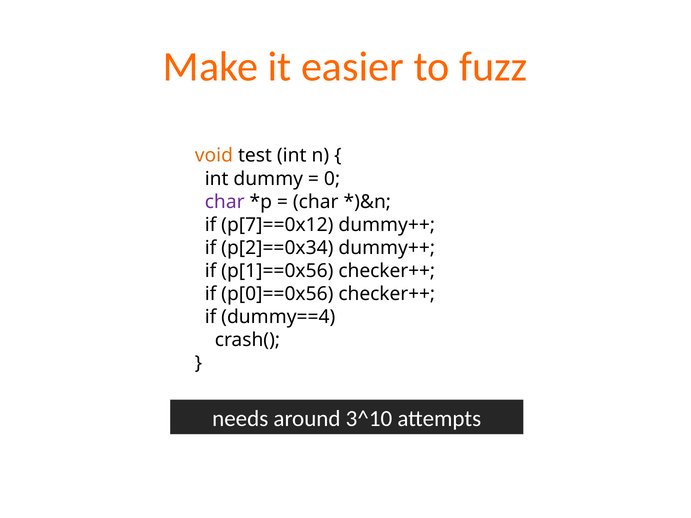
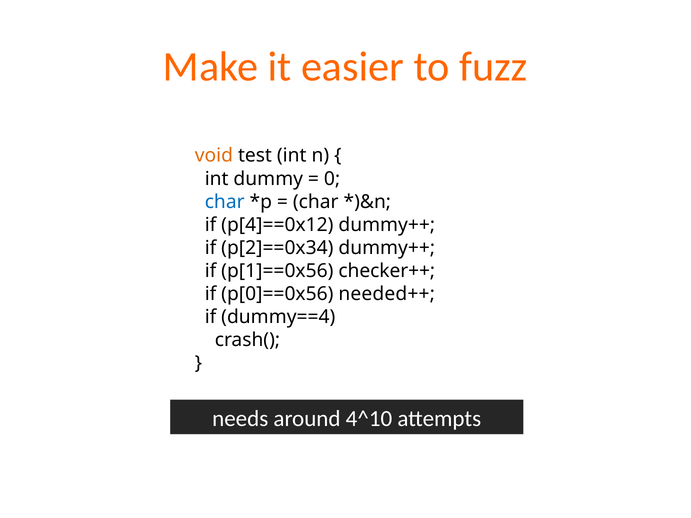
char at (225, 202) colour: purple -> blue
p[7]==0x12: p[7]==0x12 -> p[4]==0x12
p[0]==0x56 checker++: checker++ -> needed++
3^10: 3^10 -> 4^10
